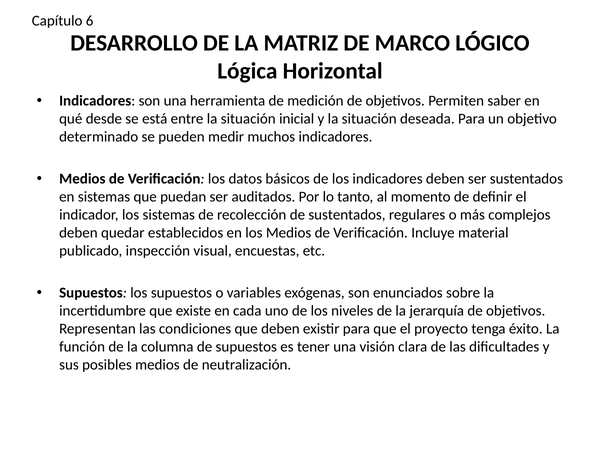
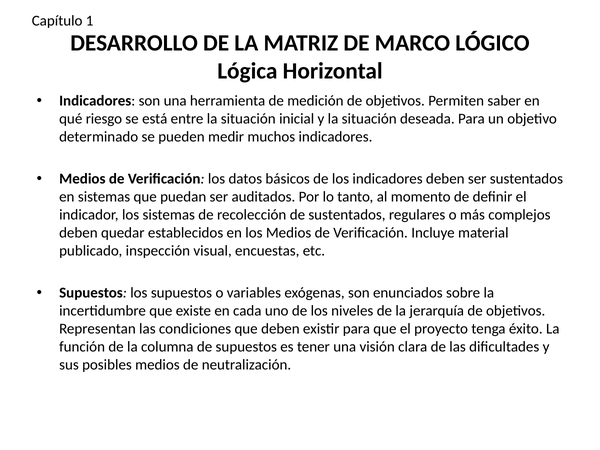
6: 6 -> 1
desde: desde -> riesgo
